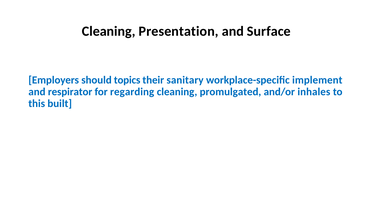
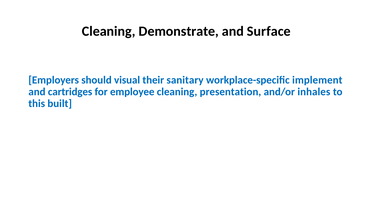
Presentation: Presentation -> Demonstrate
topics: topics -> visual
respirator: respirator -> cartridges
regarding: regarding -> employee
promulgated: promulgated -> presentation
